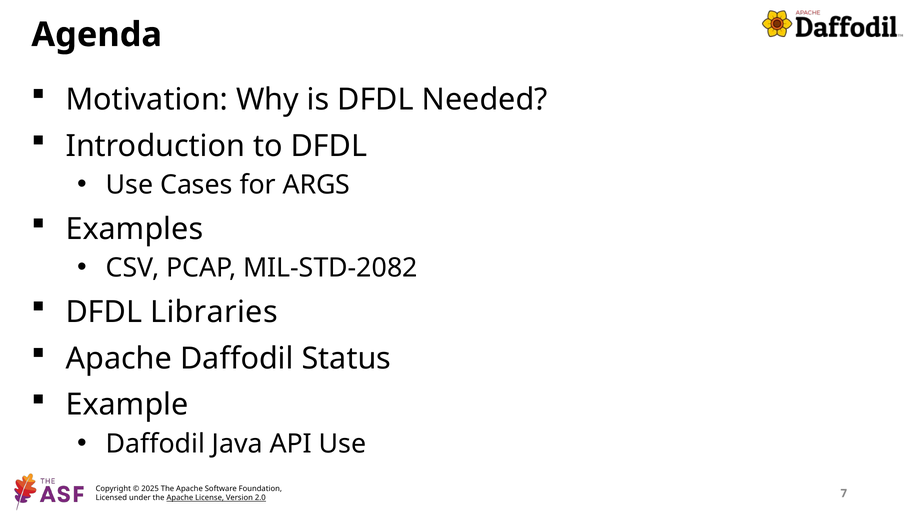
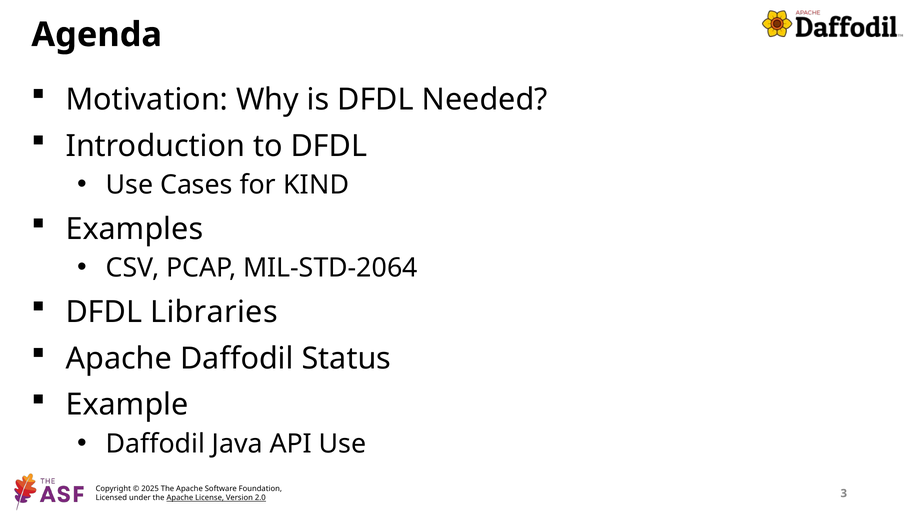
ARGS: ARGS -> KIND
MIL-STD-2082: MIL-STD-2082 -> MIL-STD-2064
7: 7 -> 3
